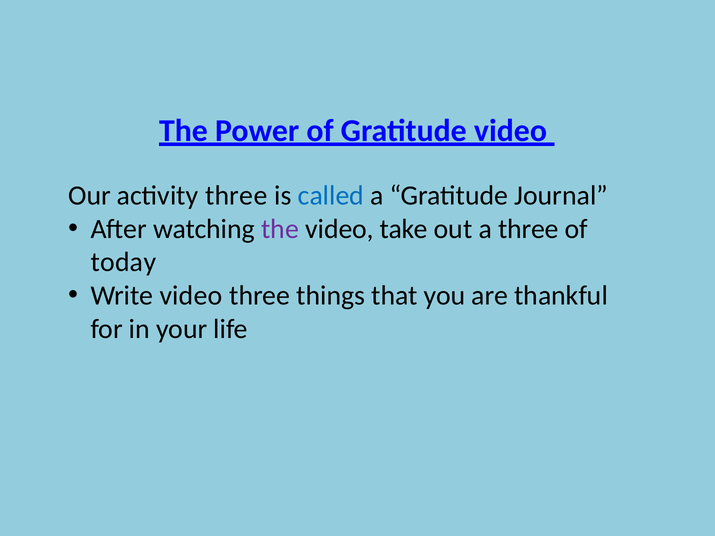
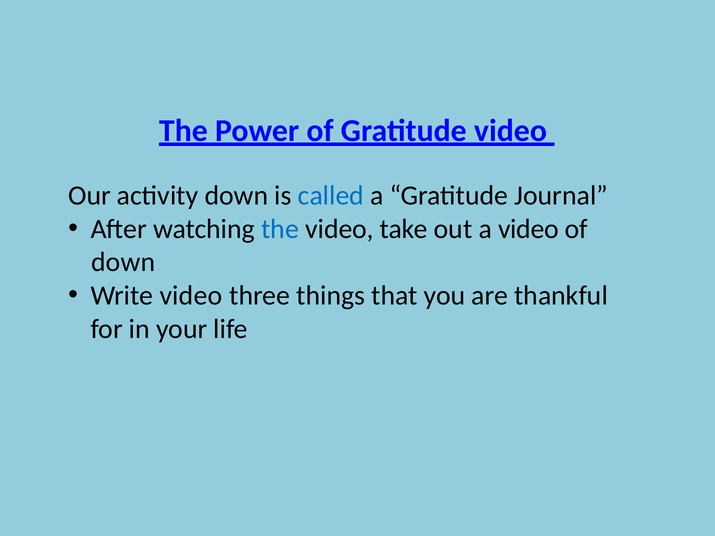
activity three: three -> down
the at (280, 229) colour: purple -> blue
a three: three -> video
today at (123, 262): today -> down
